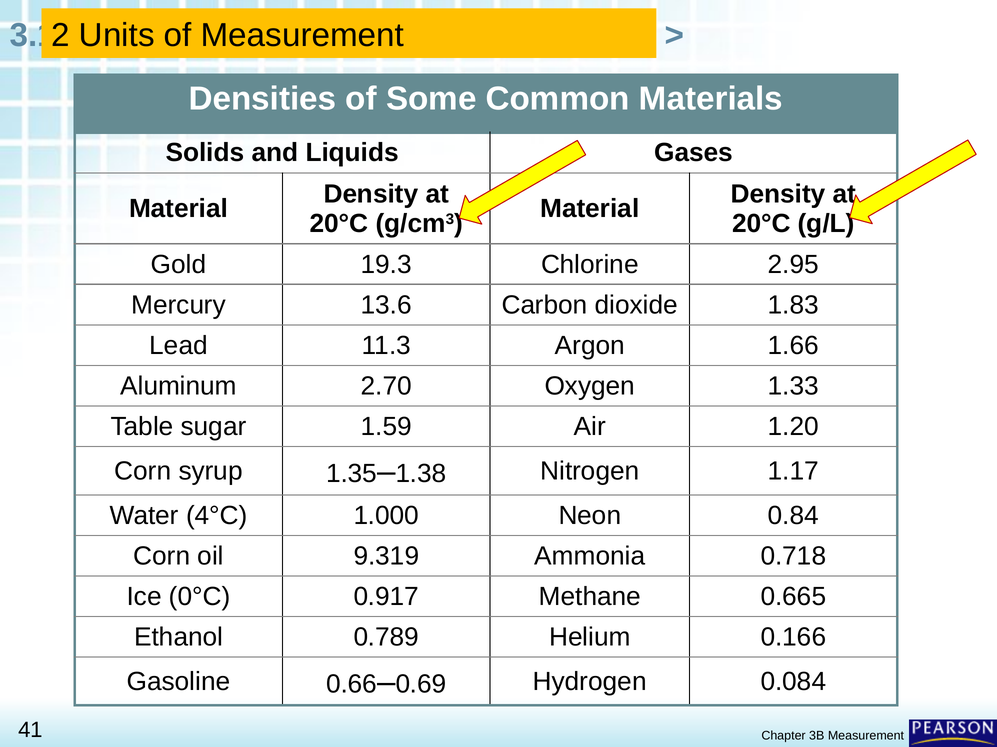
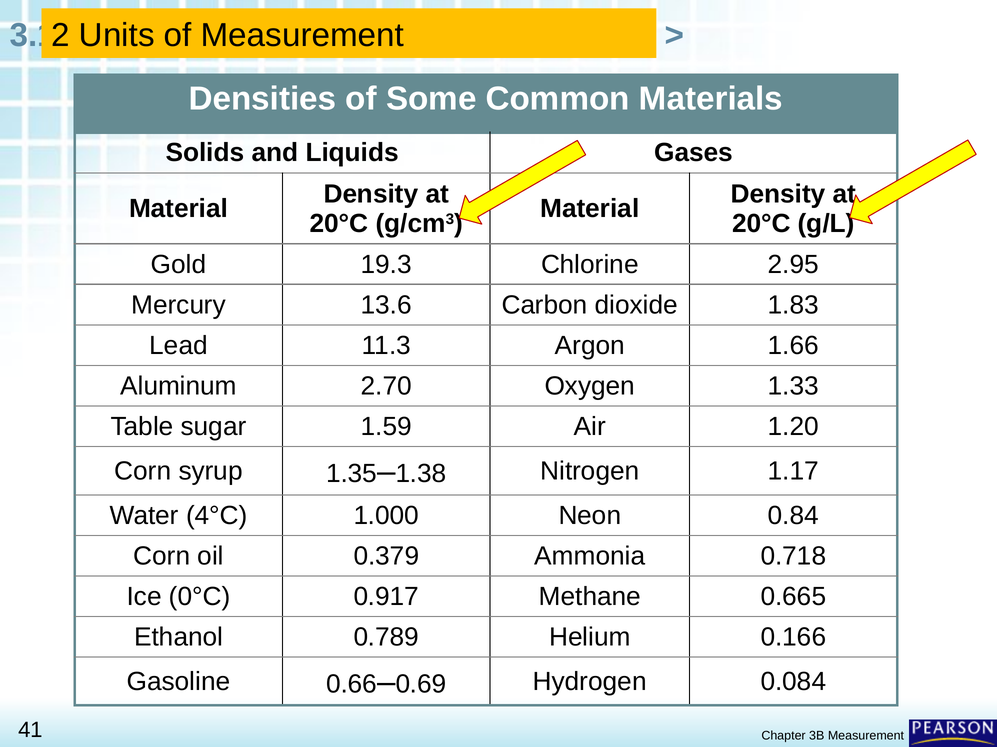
9.319: 9.319 -> 0.379
